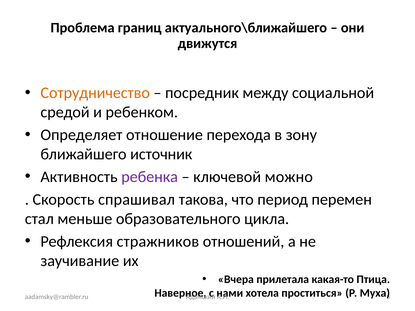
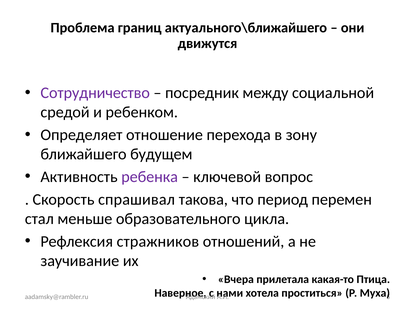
Сотрудничество colour: orange -> purple
источник: источник -> будущем
можно: можно -> вопрос
